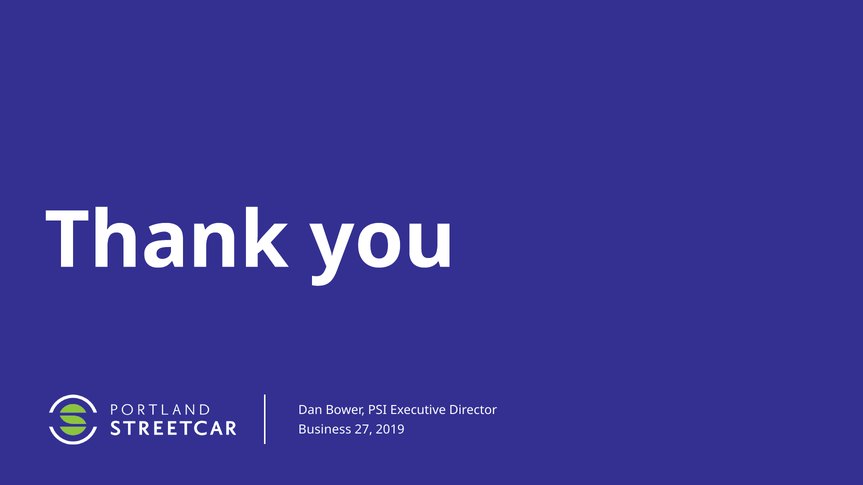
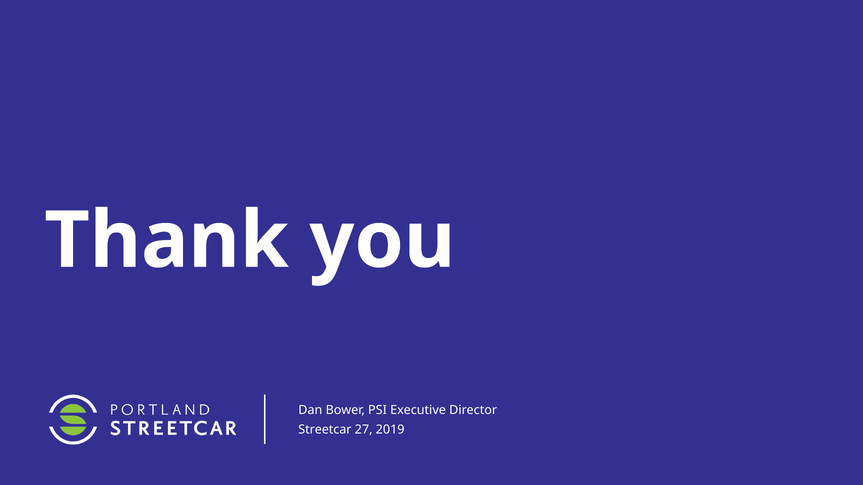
Business: Business -> Streetcar
